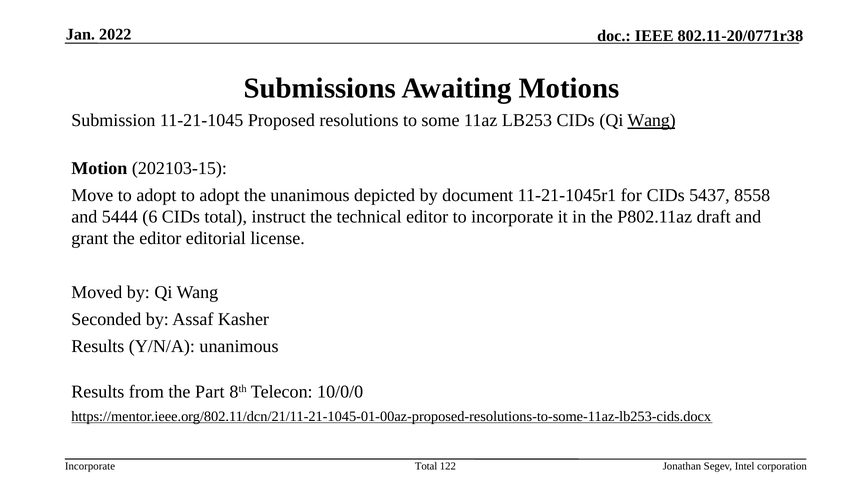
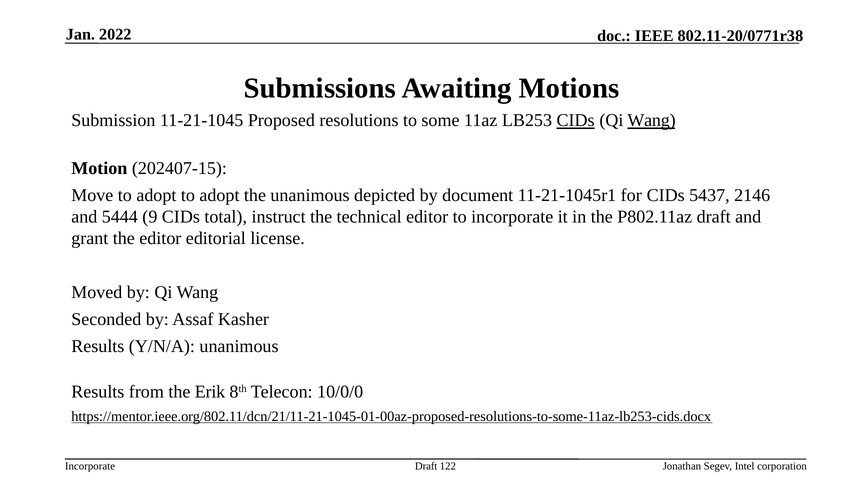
CIDs at (576, 121) underline: none -> present
202103-15: 202103-15 -> 202407-15
8558: 8558 -> 2146
6: 6 -> 9
Part: Part -> Erik
Total at (426, 466): Total -> Draft
